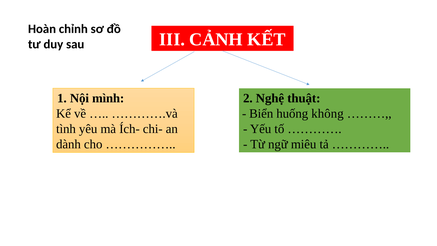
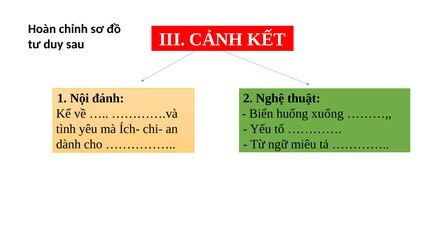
mình: mình -> đánh
không: không -> xuống
